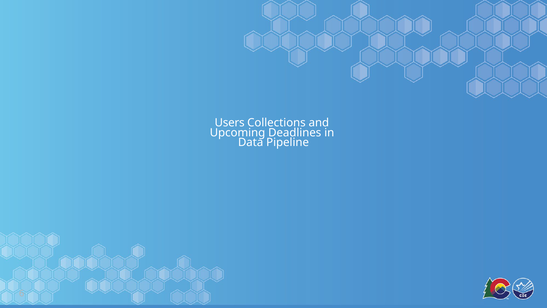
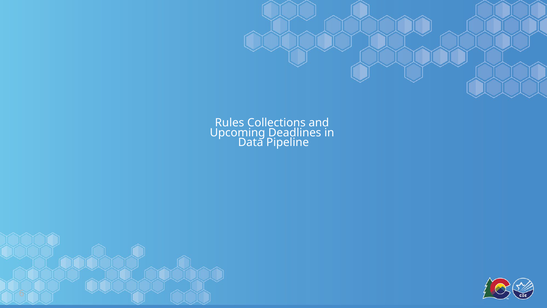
Users: Users -> Rules
